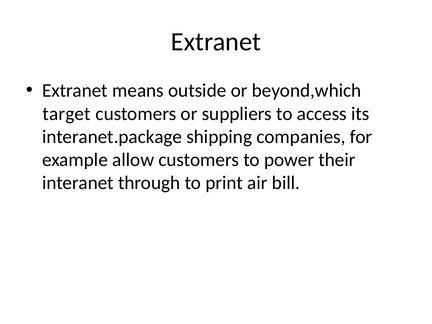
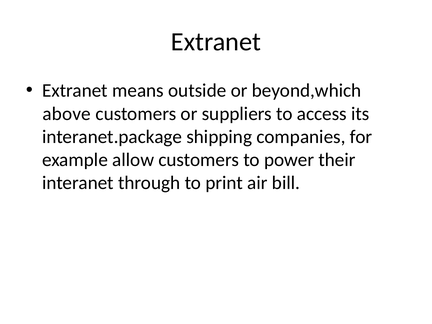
target: target -> above
